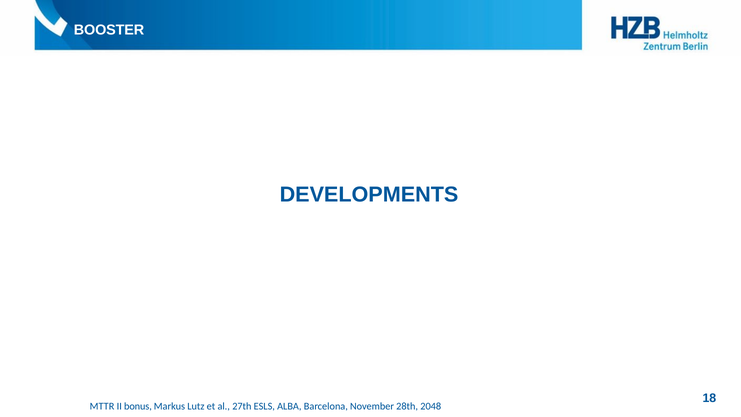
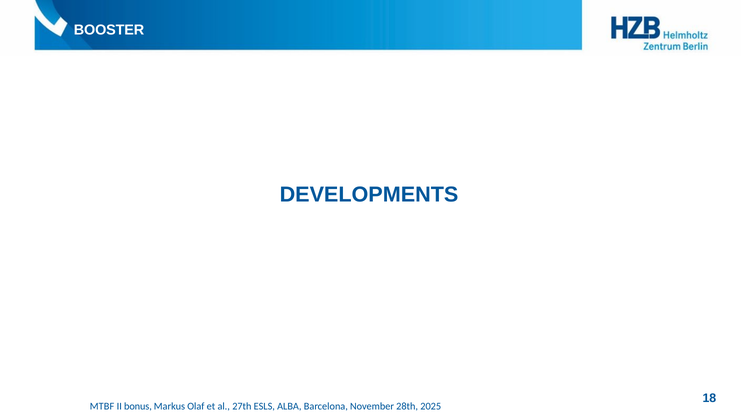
MTTR: MTTR -> MTBF
Lutz: Lutz -> Olaf
2048: 2048 -> 2025
